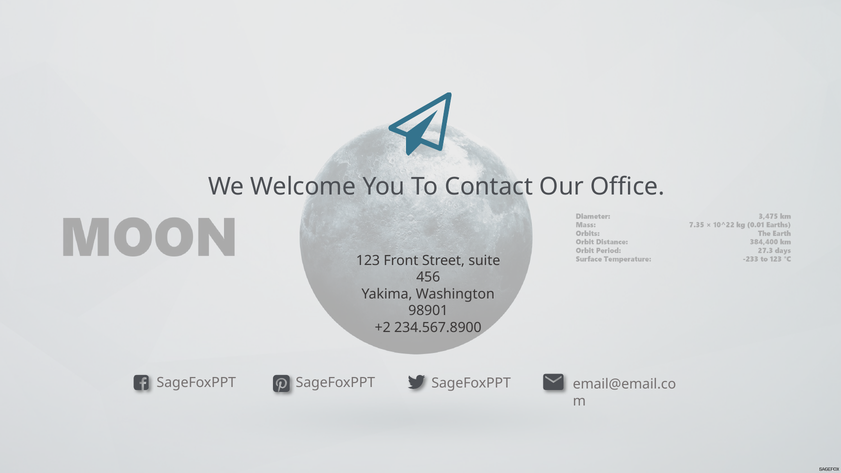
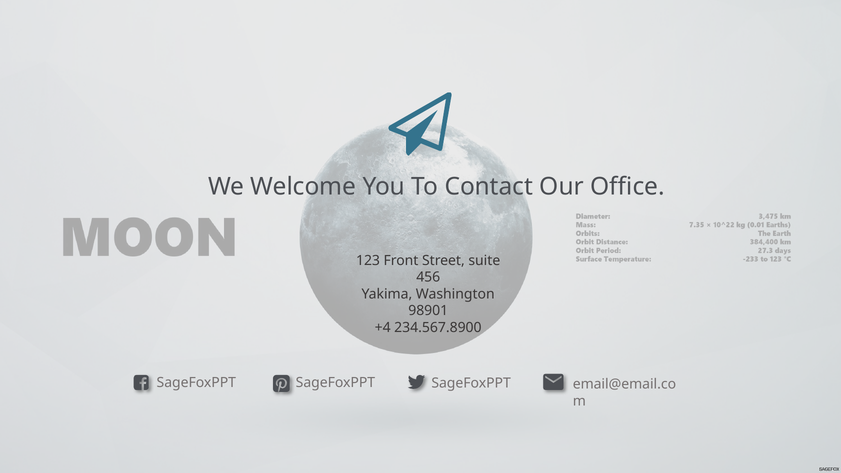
+2: +2 -> +4
